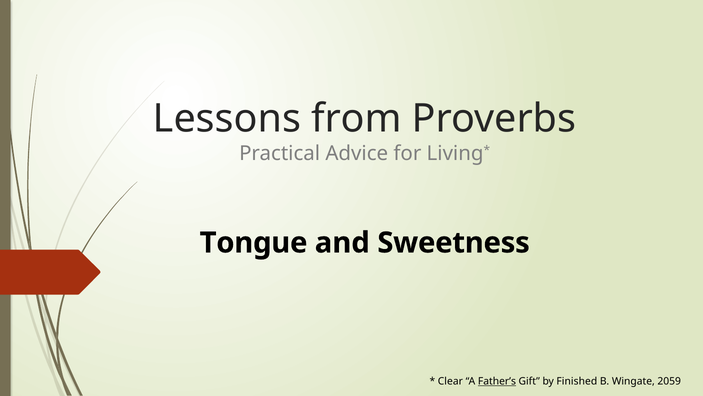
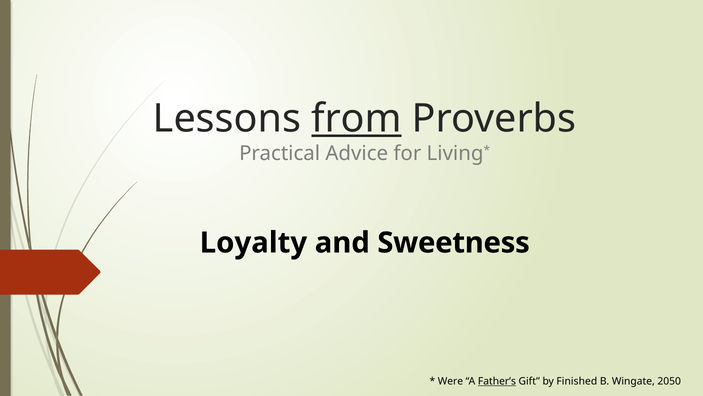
from underline: none -> present
Tongue: Tongue -> Loyalty
Clear: Clear -> Were
2059: 2059 -> 2050
